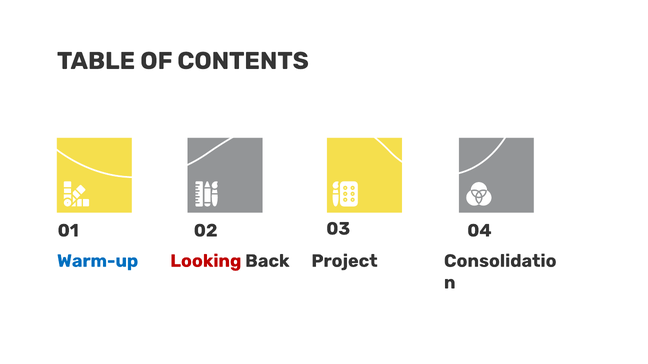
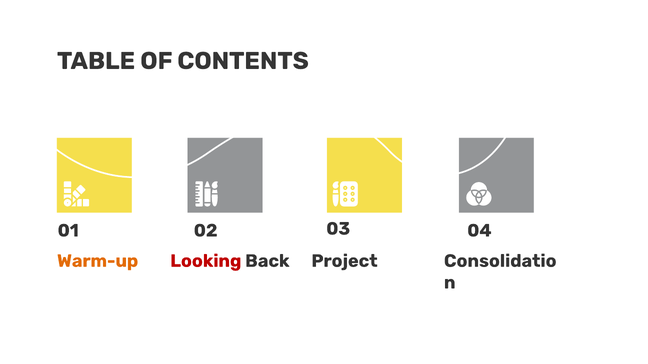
Warm-up colour: blue -> orange
